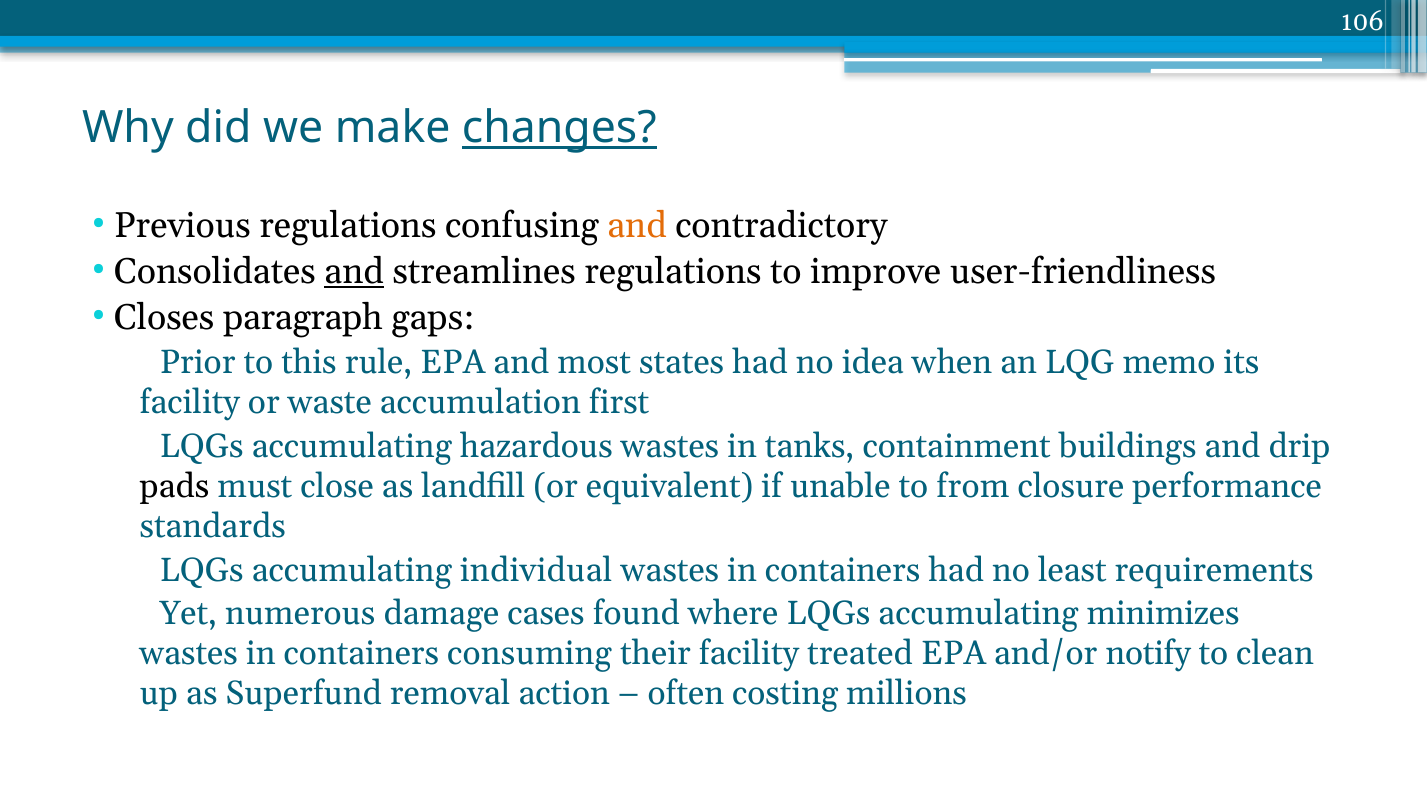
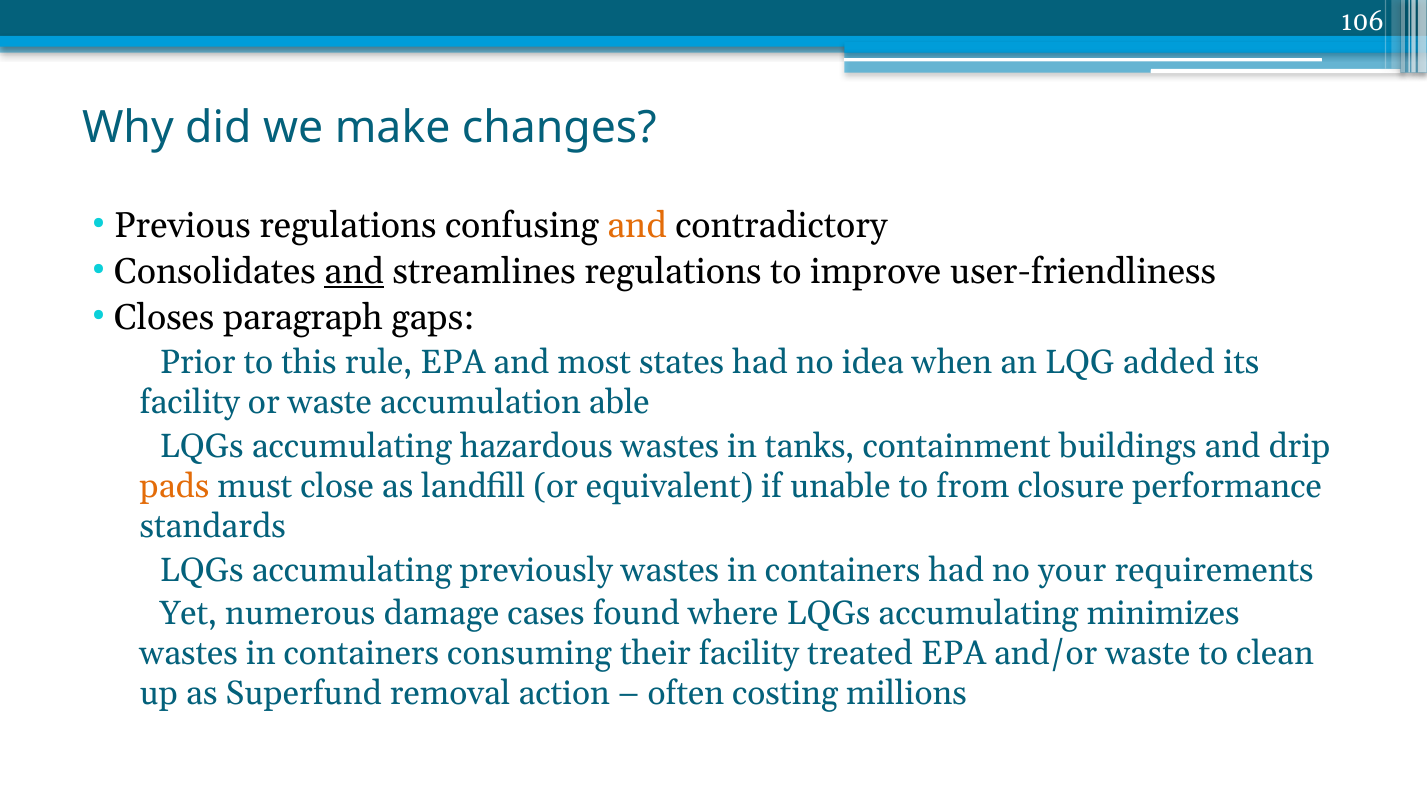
changes underline: present -> none
memo: memo -> added
first: first -> able
pads colour: black -> orange
individual: individual -> previously
least: least -> your
and/or notify: notify -> waste
